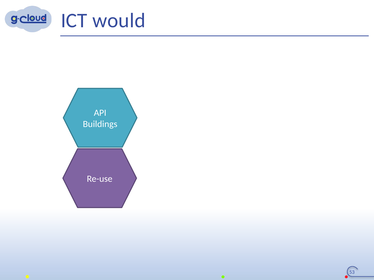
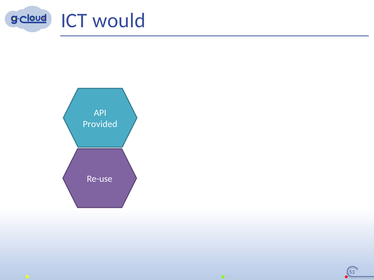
Buildings: Buildings -> Provided
